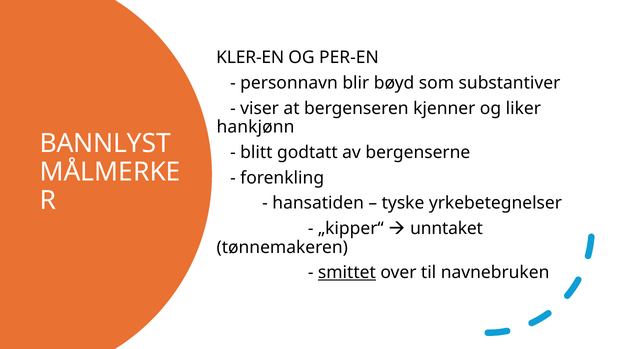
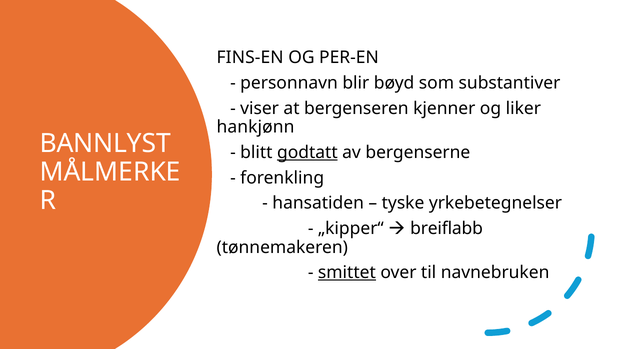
KLER-EN: KLER-EN -> FINS-EN
godtatt underline: none -> present
unntaket: unntaket -> breiflabb
